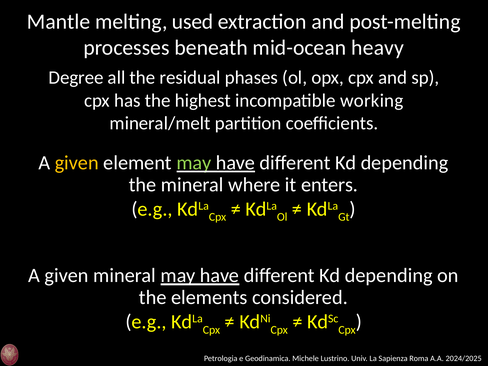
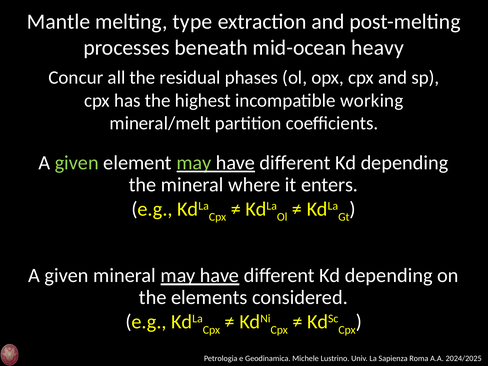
used: used -> type
Degree: Degree -> Concur
given at (77, 163) colour: yellow -> light green
